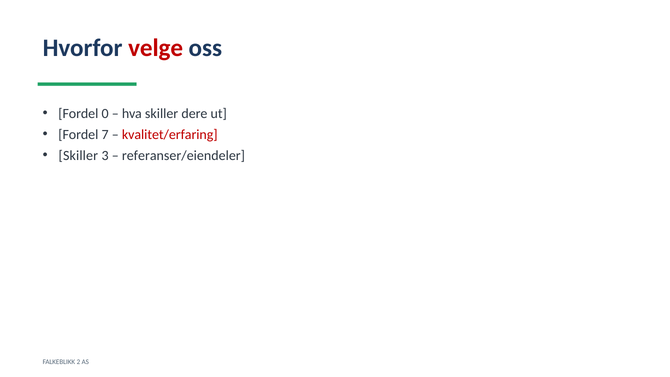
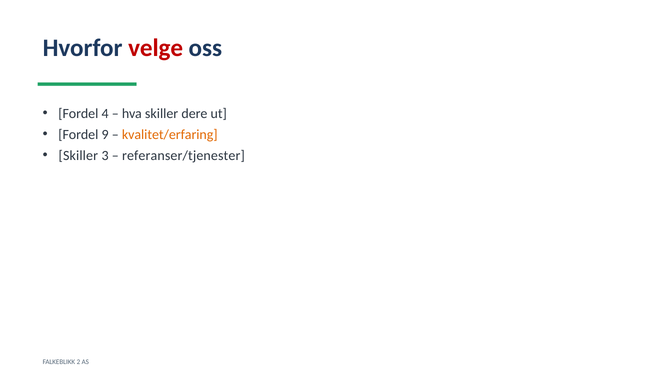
0: 0 -> 4
7: 7 -> 9
kvalitet/erfaring colour: red -> orange
referanser/eiendeler: referanser/eiendeler -> referanser/tjenester
